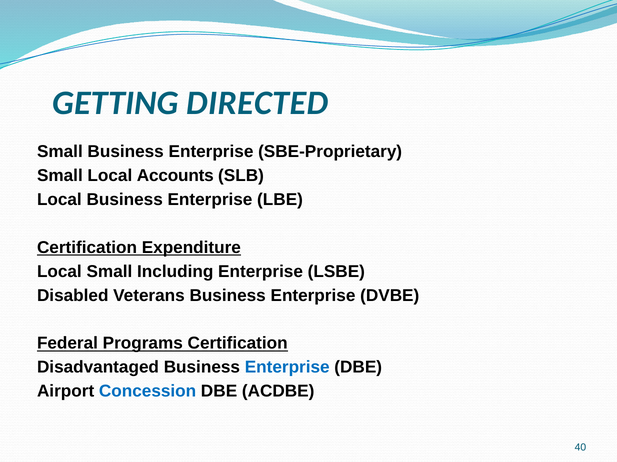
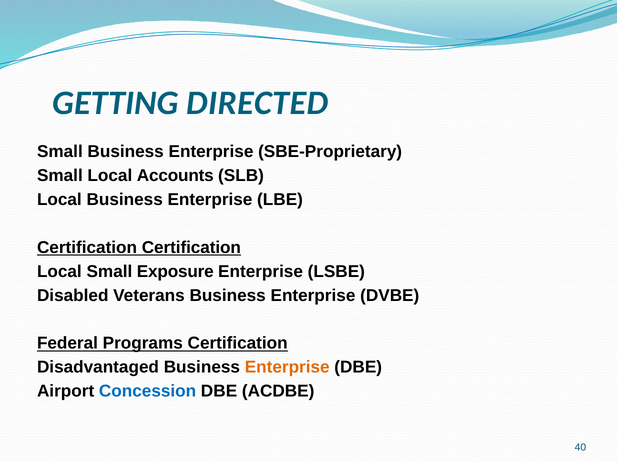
Certification Expenditure: Expenditure -> Certification
Including: Including -> Exposure
Enterprise at (287, 368) colour: blue -> orange
